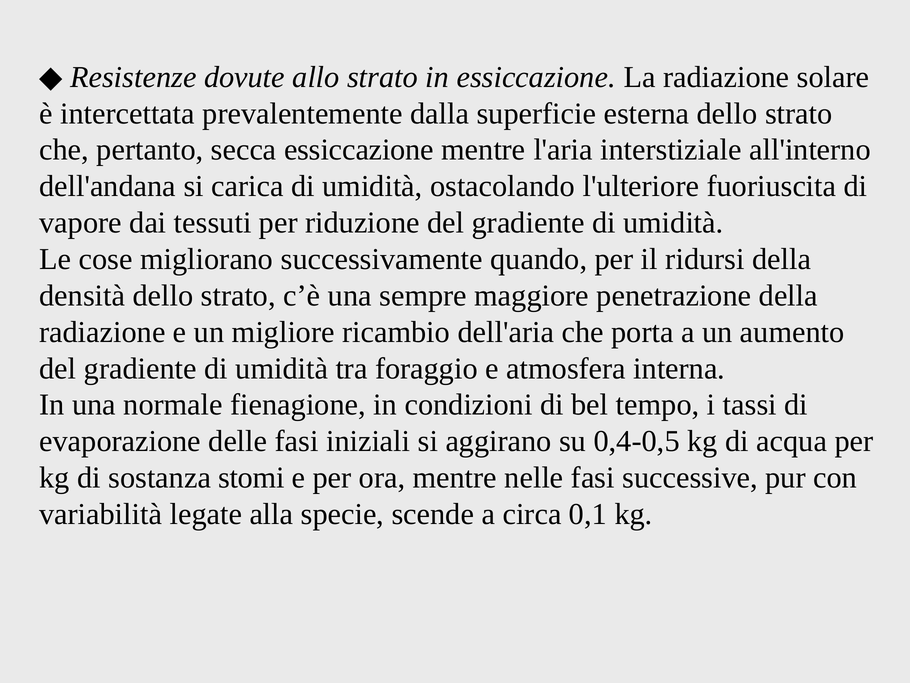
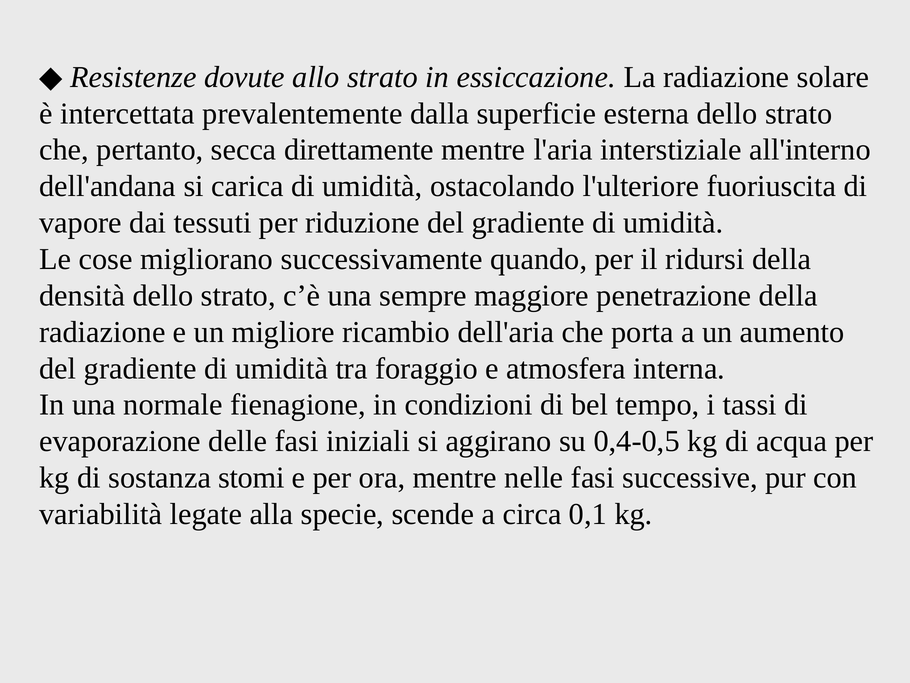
secca essiccazione: essiccazione -> direttamente
